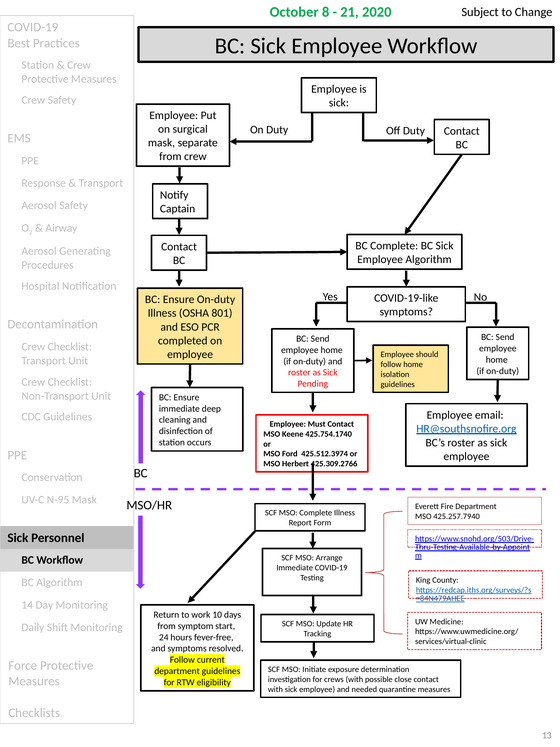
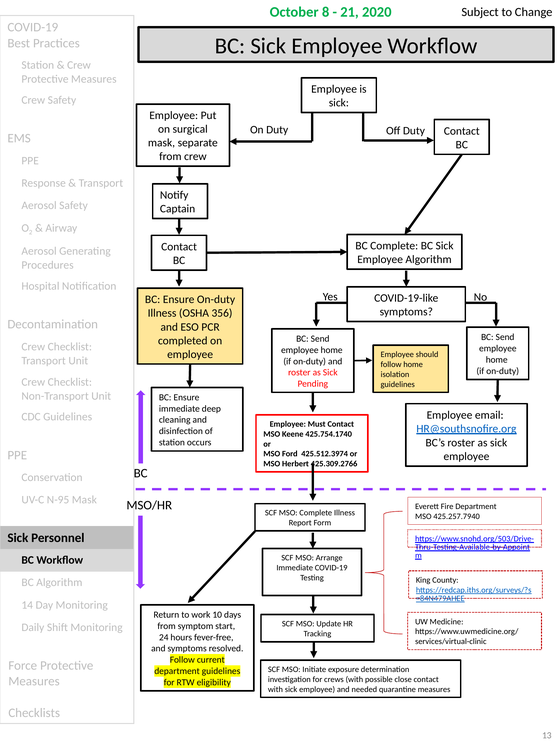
801: 801 -> 356
